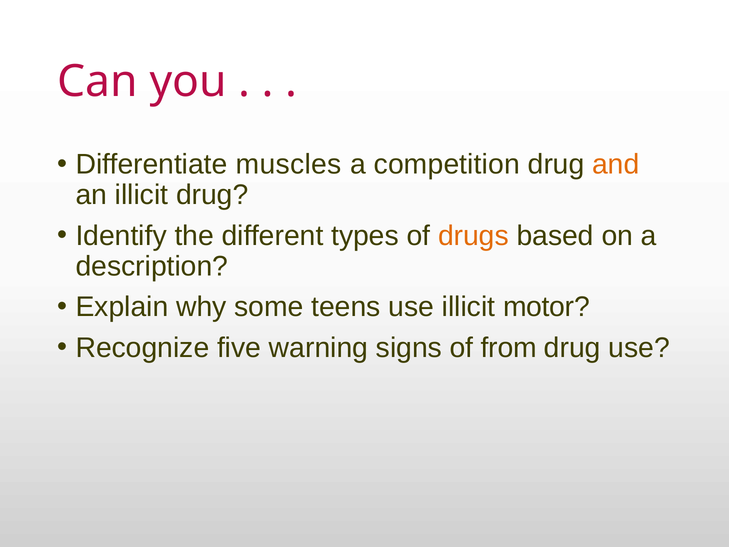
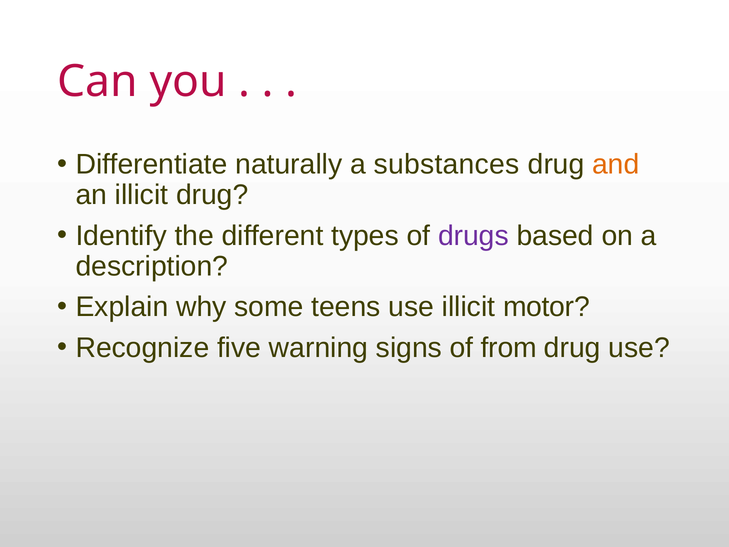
muscles: muscles -> naturally
competition: competition -> substances
drugs colour: orange -> purple
